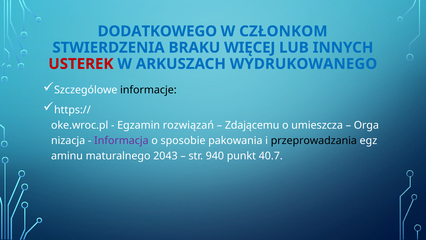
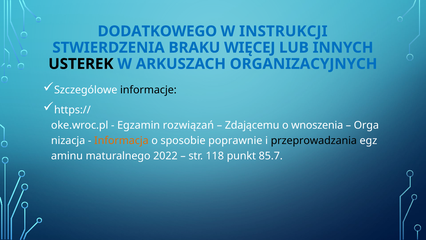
CZŁONKOM: CZŁONKOM -> INSTRUKCJI
USTEREK colour: red -> black
WYDRUKOWANEGO: WYDRUKOWANEGO -> ORGANIZACYJNYCH
umieszcza: umieszcza -> wnoszenia
Informacja colour: purple -> orange
pakowania: pakowania -> poprawnie
2043: 2043 -> 2022
940: 940 -> 118
40.7: 40.7 -> 85.7
